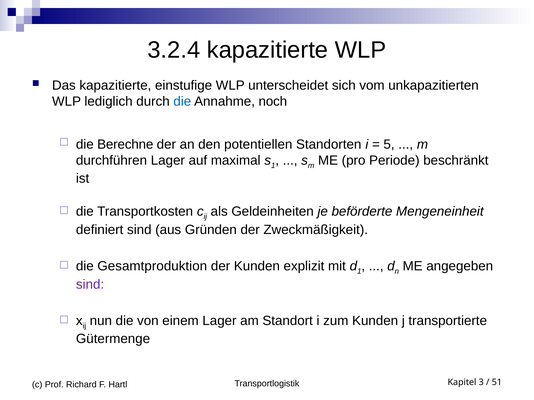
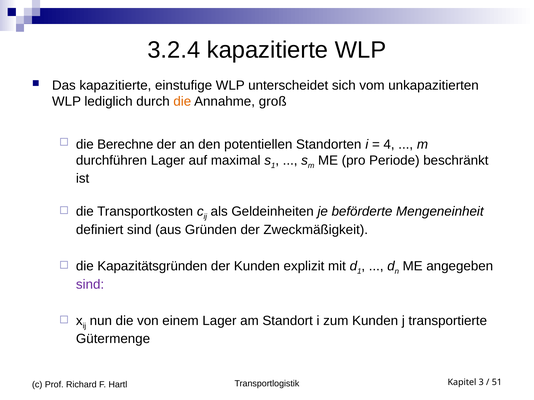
die at (182, 102) colour: blue -> orange
noch: noch -> groß
5: 5 -> 4
Gesamtproduktion: Gesamtproduktion -> Kapazitätsgründen
